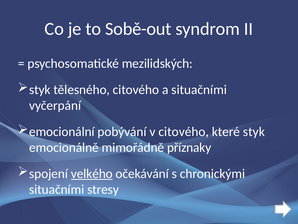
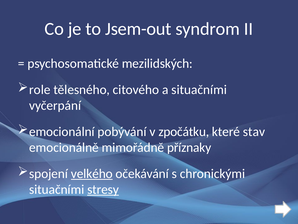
Sobě-out: Sobě-out -> Jsem-out
styk at (40, 89): styk -> role
v citového: citového -> zpočátku
které styk: styk -> stav
stresy underline: none -> present
